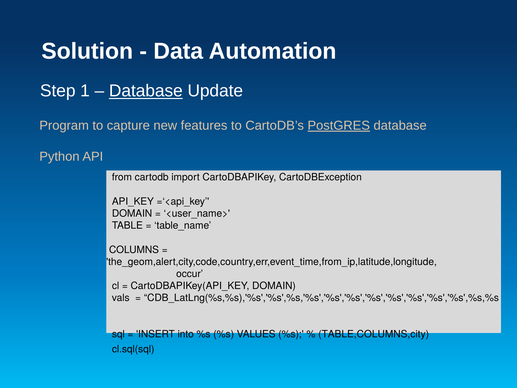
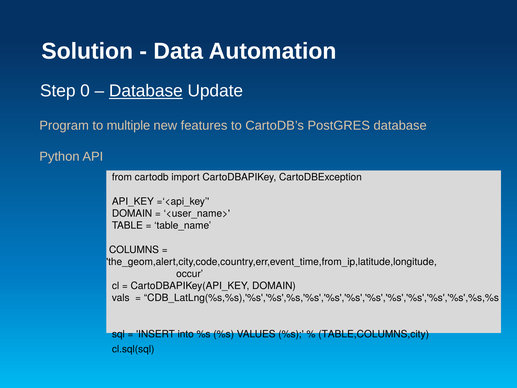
1: 1 -> 0
capture: capture -> multiple
PostGRES underline: present -> none
